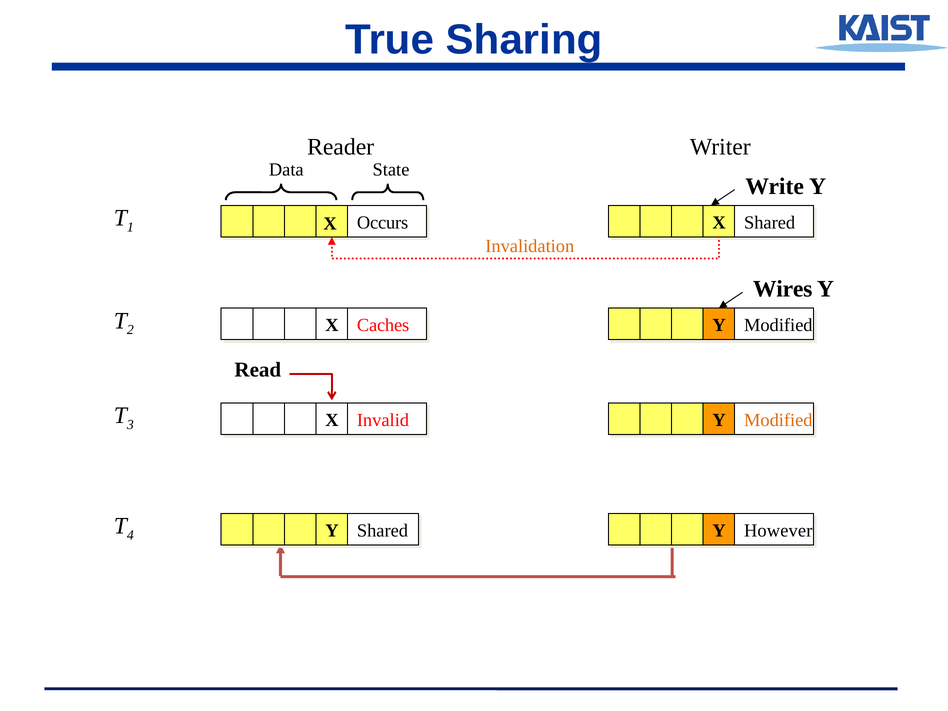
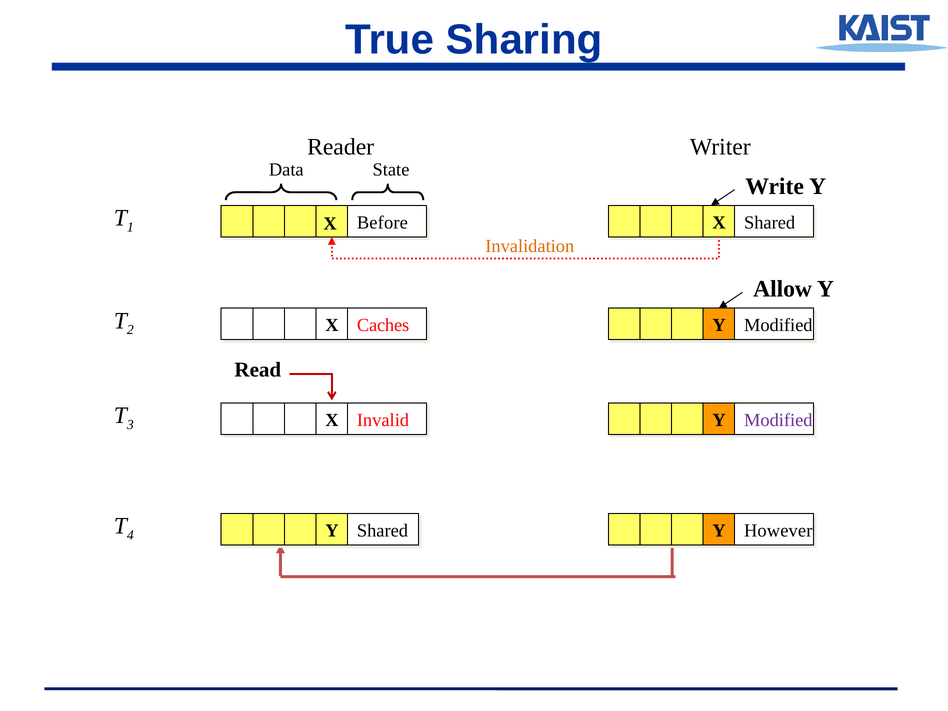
Occurs: Occurs -> Before
Wires: Wires -> Allow
Modified at (778, 420) colour: orange -> purple
